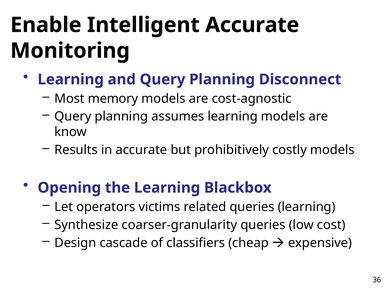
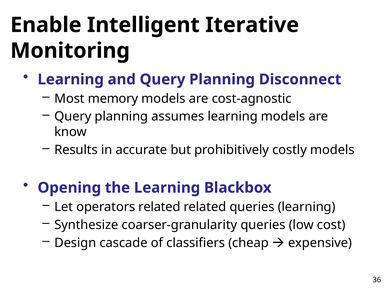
Intelligent Accurate: Accurate -> Iterative
operators victims: victims -> related
